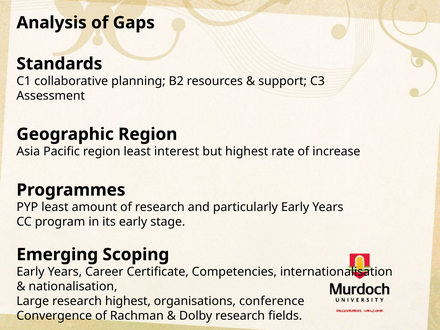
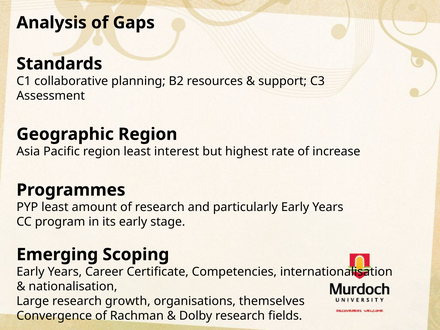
research highest: highest -> growth
conference: conference -> themselves
